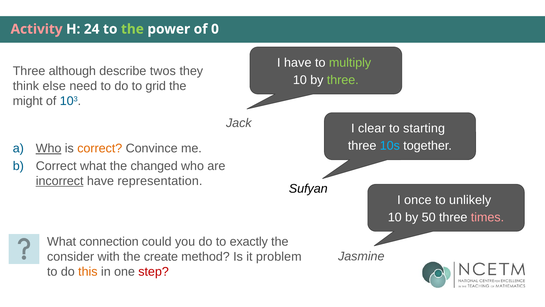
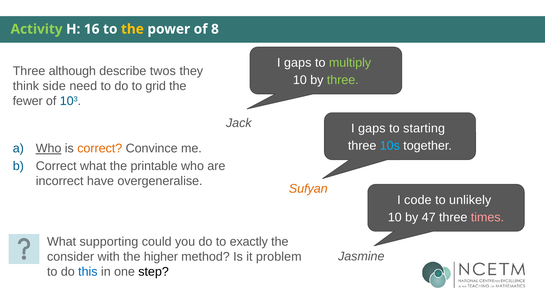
Activity colour: pink -> light green
24: 24 -> 16
the at (132, 29) colour: light green -> yellow
0: 0 -> 8
have at (298, 63): have -> gaps
else: else -> side
might: might -> fewer
clear at (372, 128): clear -> gaps
changed: changed -> printable
incorrect underline: present -> none
representation: representation -> overgeneralise
Sufyan colour: black -> orange
once: once -> code
50: 50 -> 47
connection: connection -> supporting
create: create -> higher
this colour: orange -> blue
step colour: red -> black
